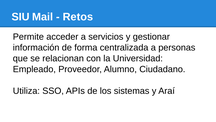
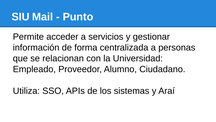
Retos: Retos -> Punto
